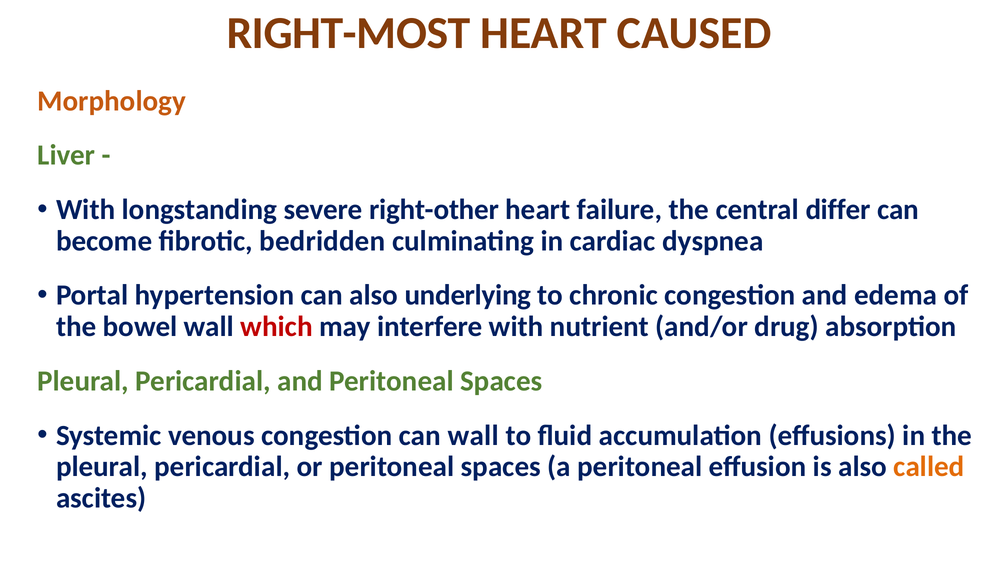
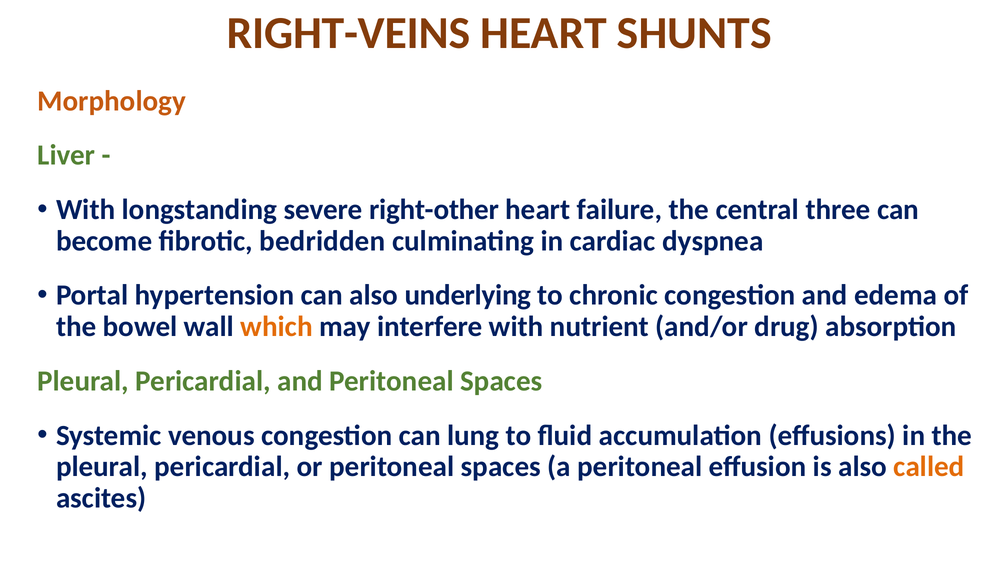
RIGHT-MOST: RIGHT-MOST -> RIGHT-VEINS
CAUSED: CAUSED -> SHUNTS
differ: differ -> three
which colour: red -> orange
can wall: wall -> lung
